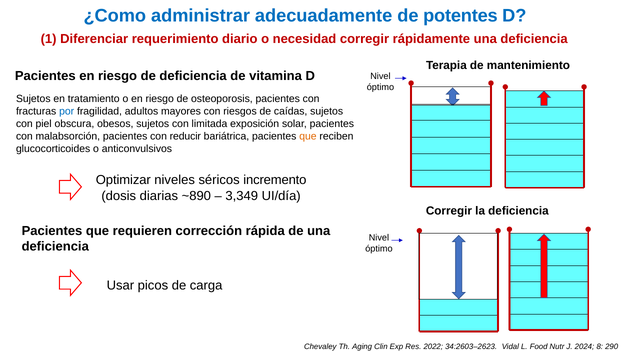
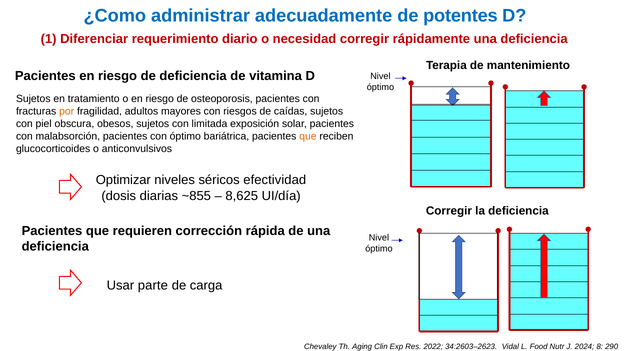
por colour: blue -> orange
con reducir: reducir -> óptimo
incremento: incremento -> efectividad
~890: ~890 -> ~855
3,349: 3,349 -> 8,625
picos: picos -> parte
